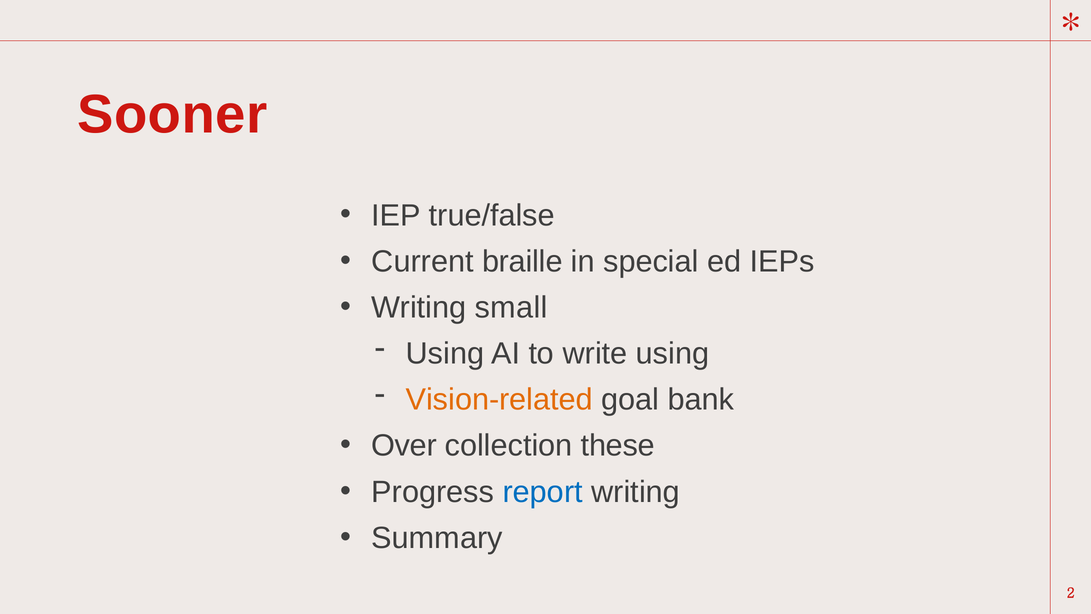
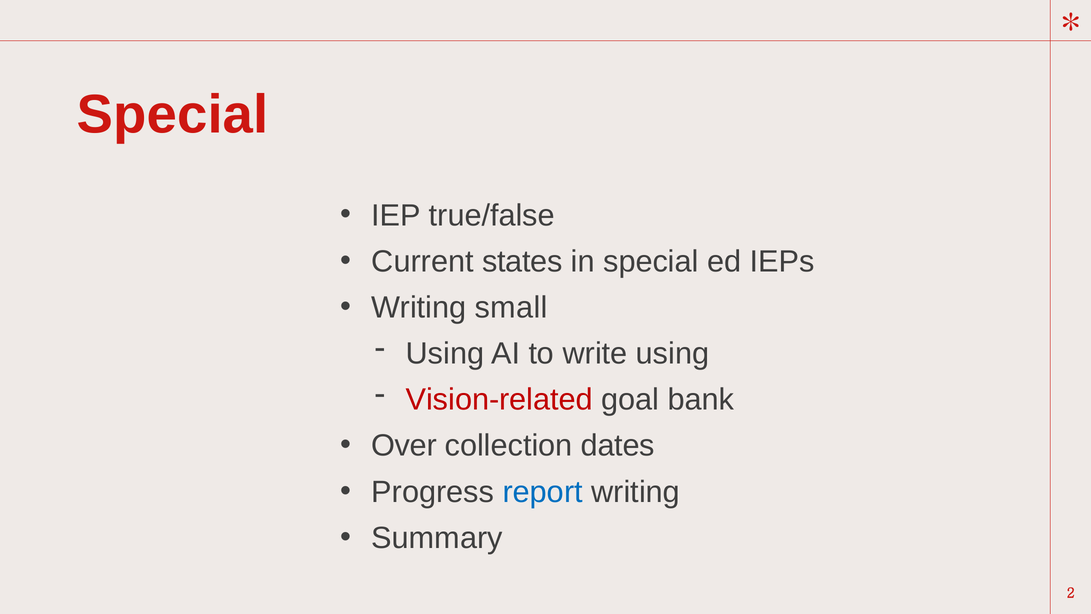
Sooner at (172, 115): Sooner -> Special
braille: braille -> states
Vision-related colour: orange -> red
these: these -> dates
